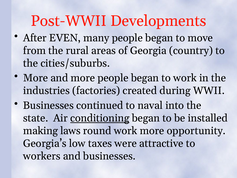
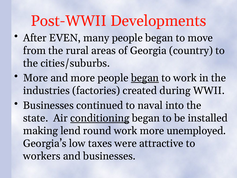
began at (145, 78) underline: none -> present
laws: laws -> lend
opportunity: opportunity -> unemployed
